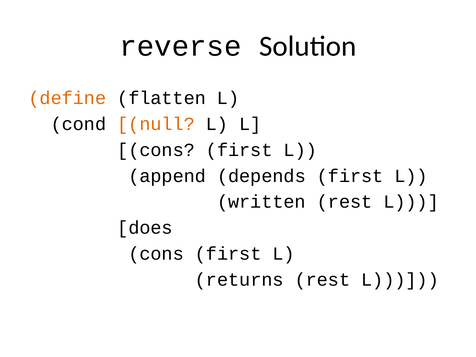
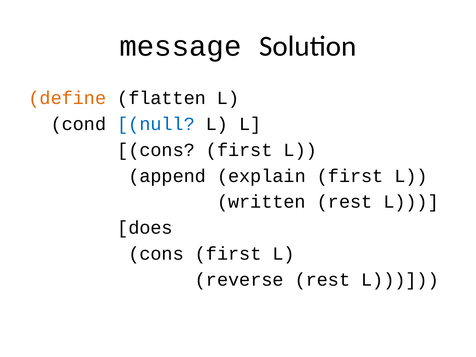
reverse: reverse -> message
null colour: orange -> blue
depends: depends -> explain
returns: returns -> reverse
